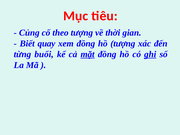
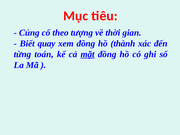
hồ tượng: tượng -> thành
buổi: buổi -> toán
ghi underline: present -> none
